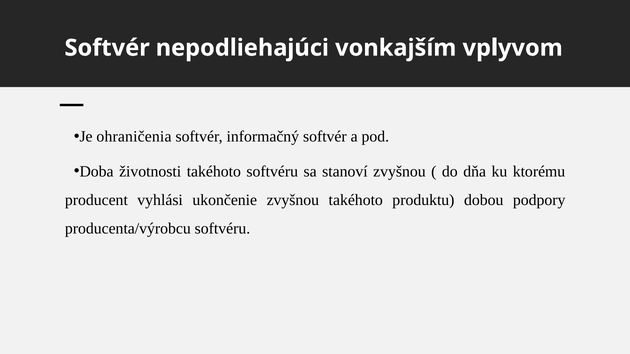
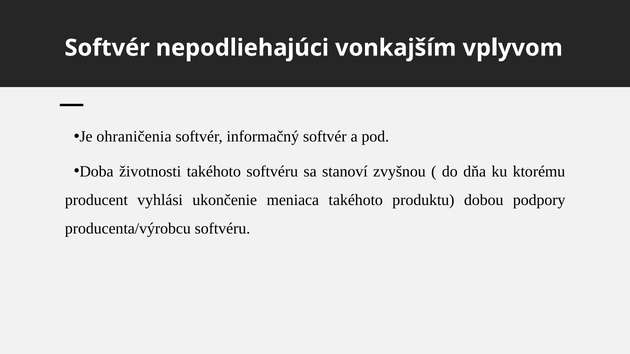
ukončenie zvyšnou: zvyšnou -> meniaca
